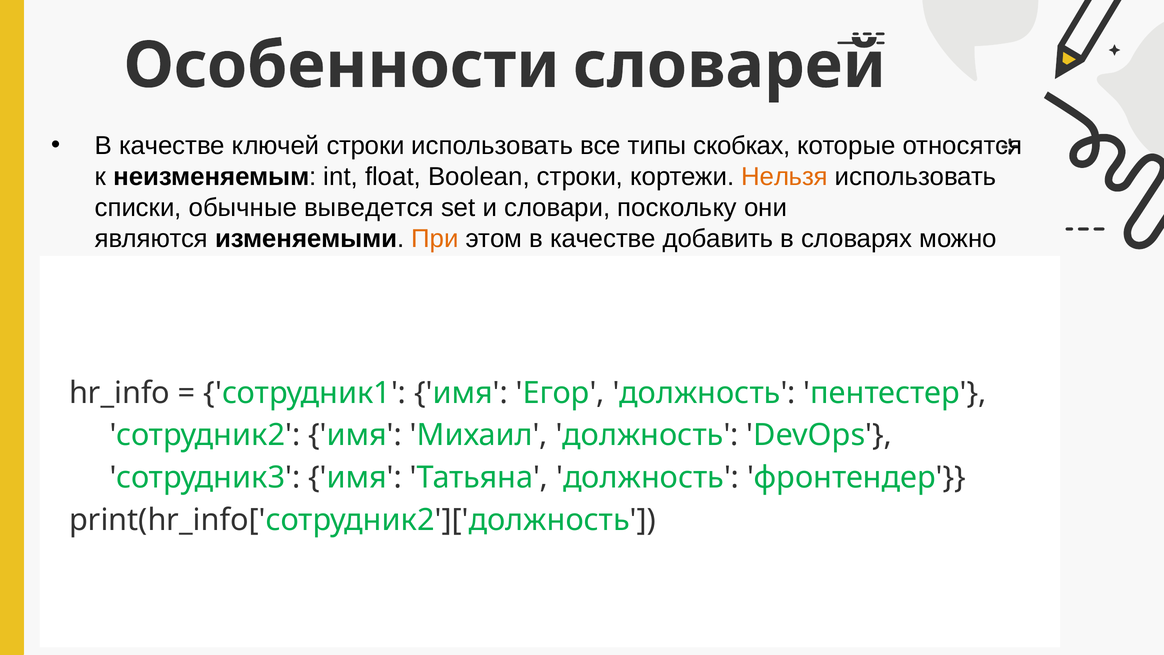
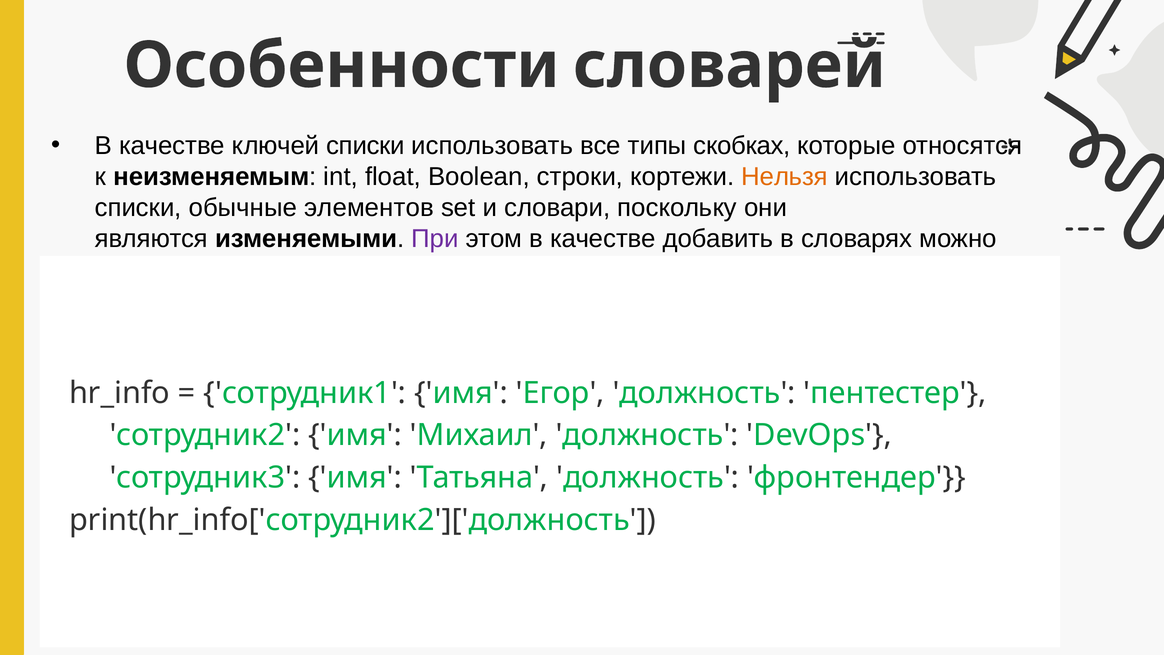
ключей строки: строки -> списки
выведется: выведется -> элементов
При colour: orange -> purple
